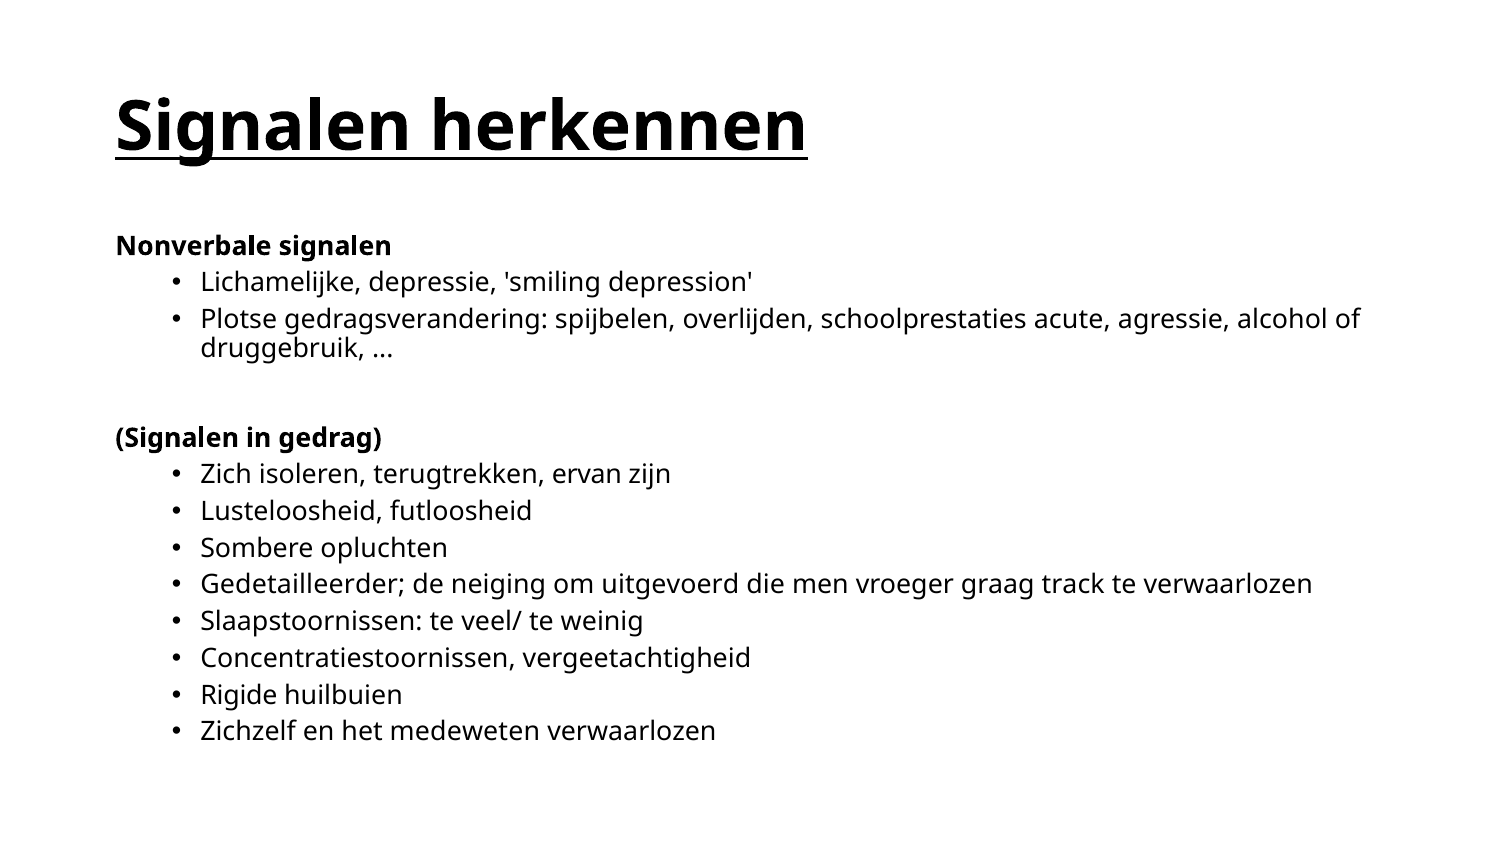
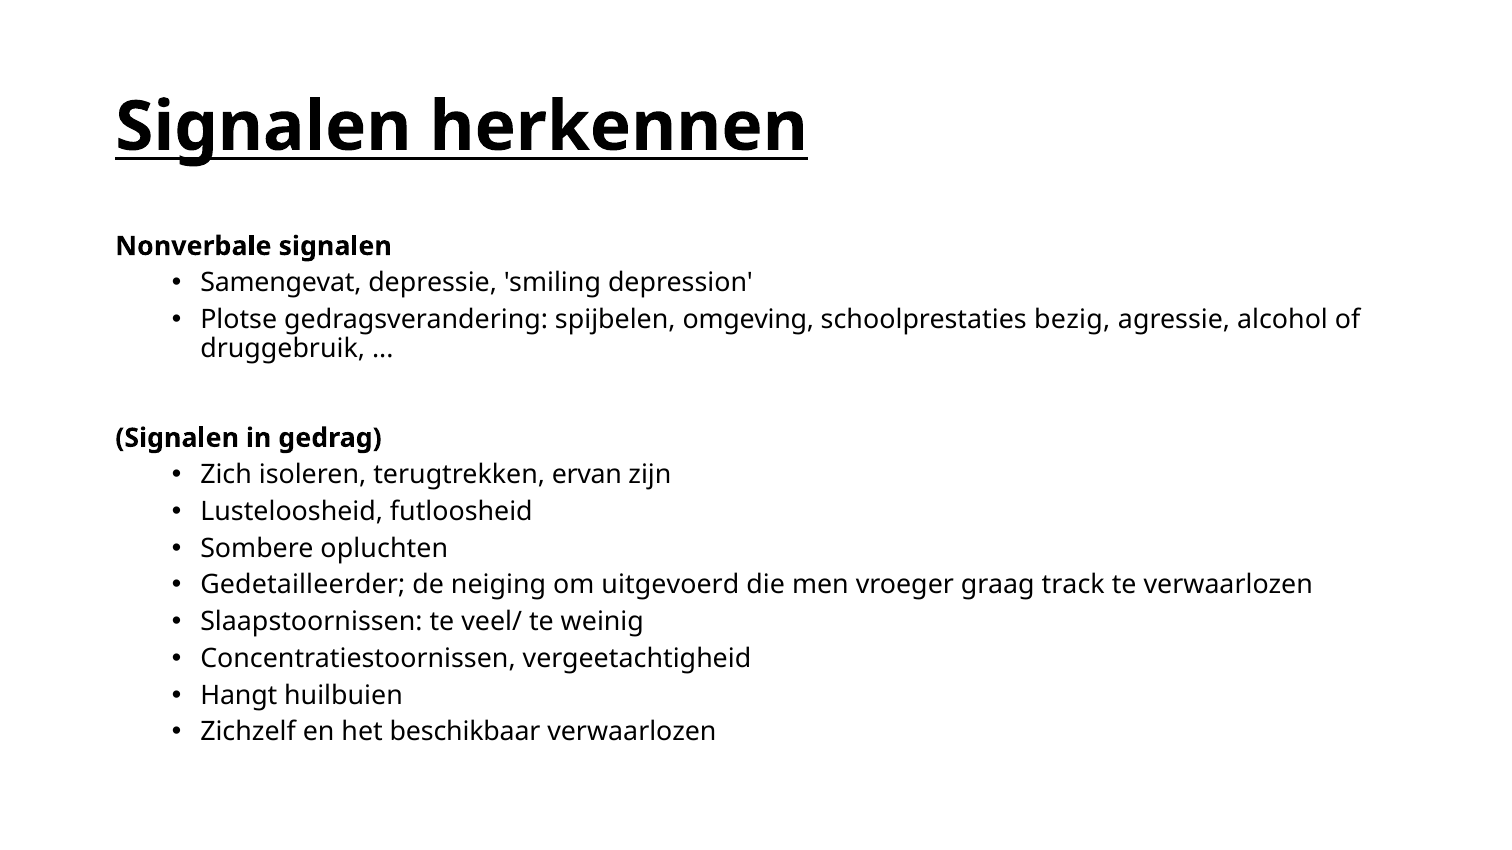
Lichamelijke: Lichamelijke -> Samengevat
overlijden: overlijden -> omgeving
acute: acute -> bezig
Rigide: Rigide -> Hangt
medeweten: medeweten -> beschikbaar
